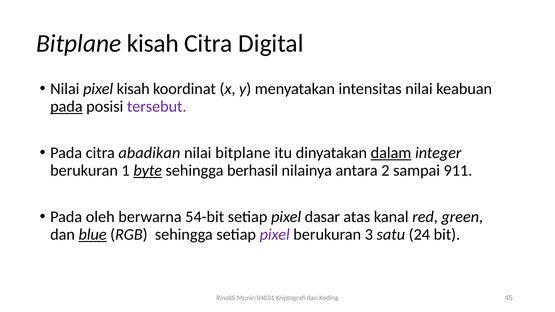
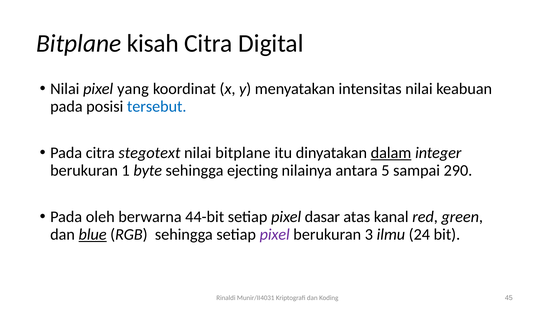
pixel kisah: kisah -> yang
pada at (66, 106) underline: present -> none
tersebut colour: purple -> blue
abadikan: abadikan -> stegotext
byte underline: present -> none
berhasil: berhasil -> ejecting
2: 2 -> 5
911: 911 -> 290
54-bit: 54-bit -> 44-bit
satu: satu -> ilmu
